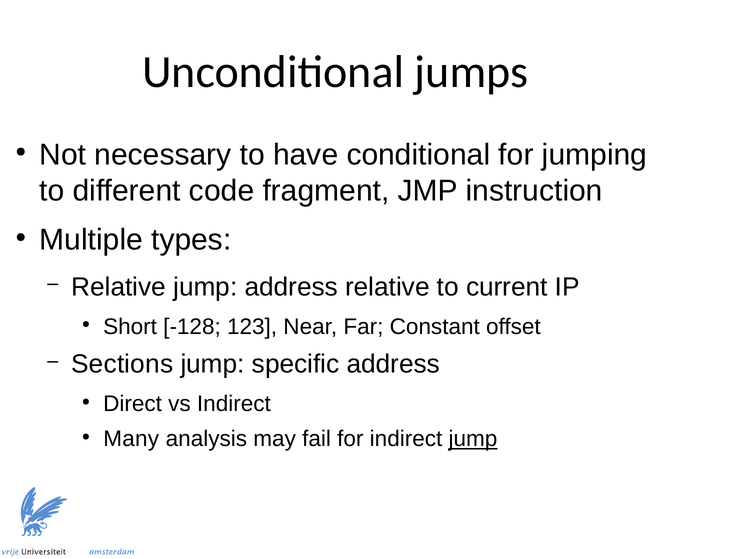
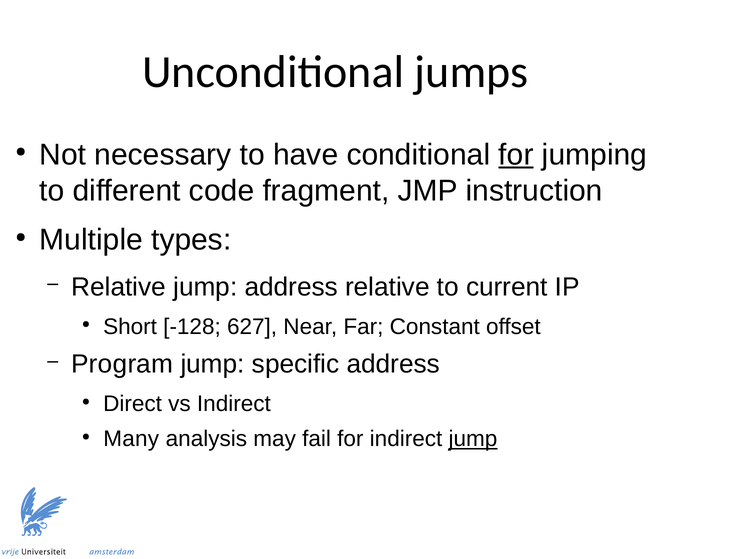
for at (516, 155) underline: none -> present
123: 123 -> 627
Sections: Sections -> Program
